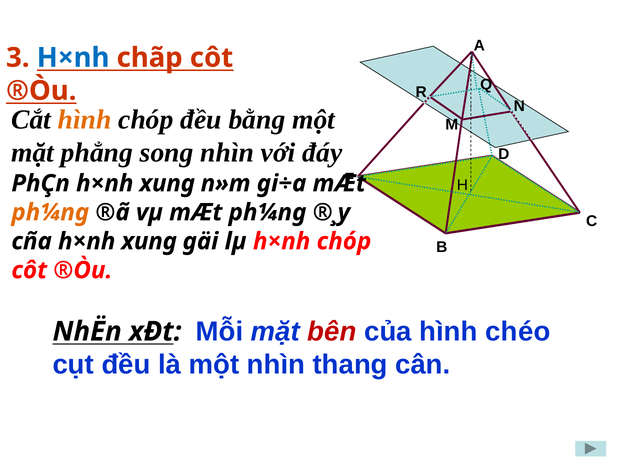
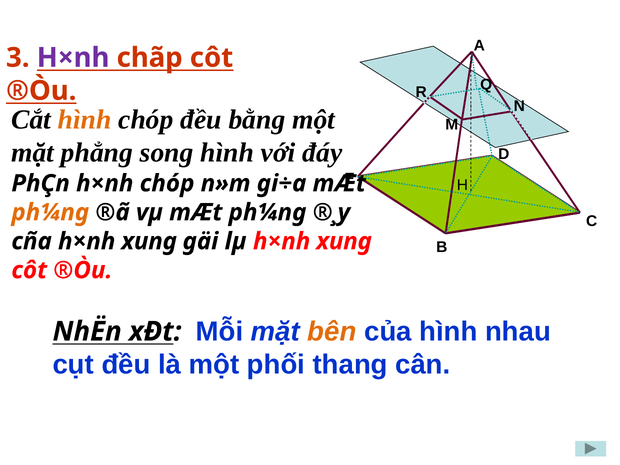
H×nh at (73, 58) colour: blue -> purple
song nhìn: nhìn -> hình
PhÇn h×nh xung: xung -> chóp
lµ h×nh chóp: chóp -> xung
bên colour: red -> orange
chéo: chéo -> nhau
một nhìn: nhìn -> phối
